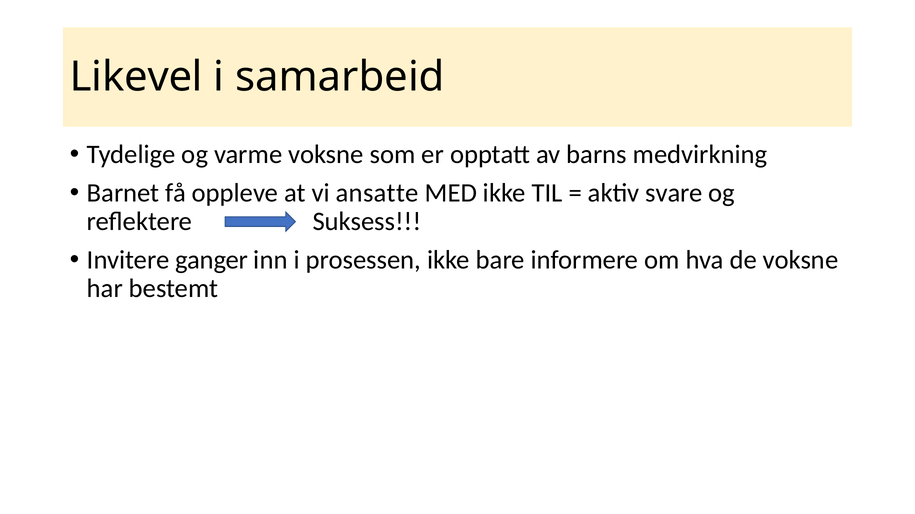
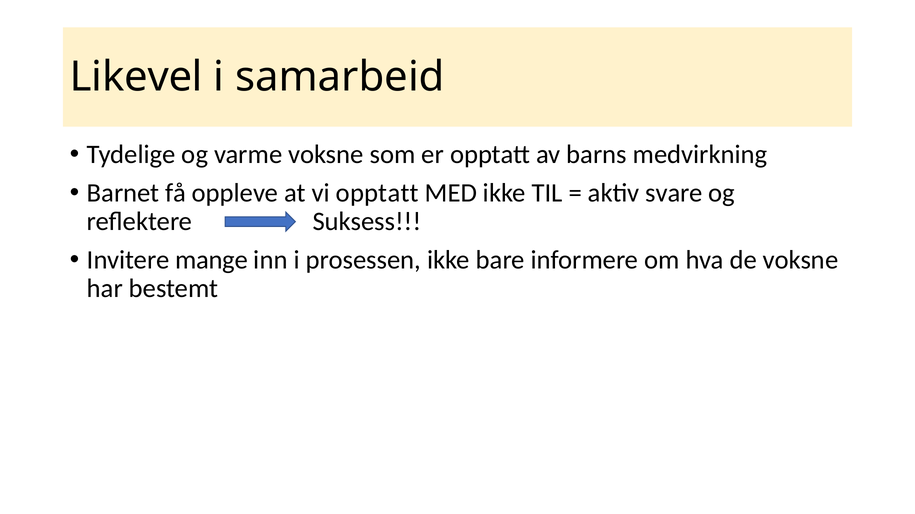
vi ansatte: ansatte -> opptatt
ganger: ganger -> mange
